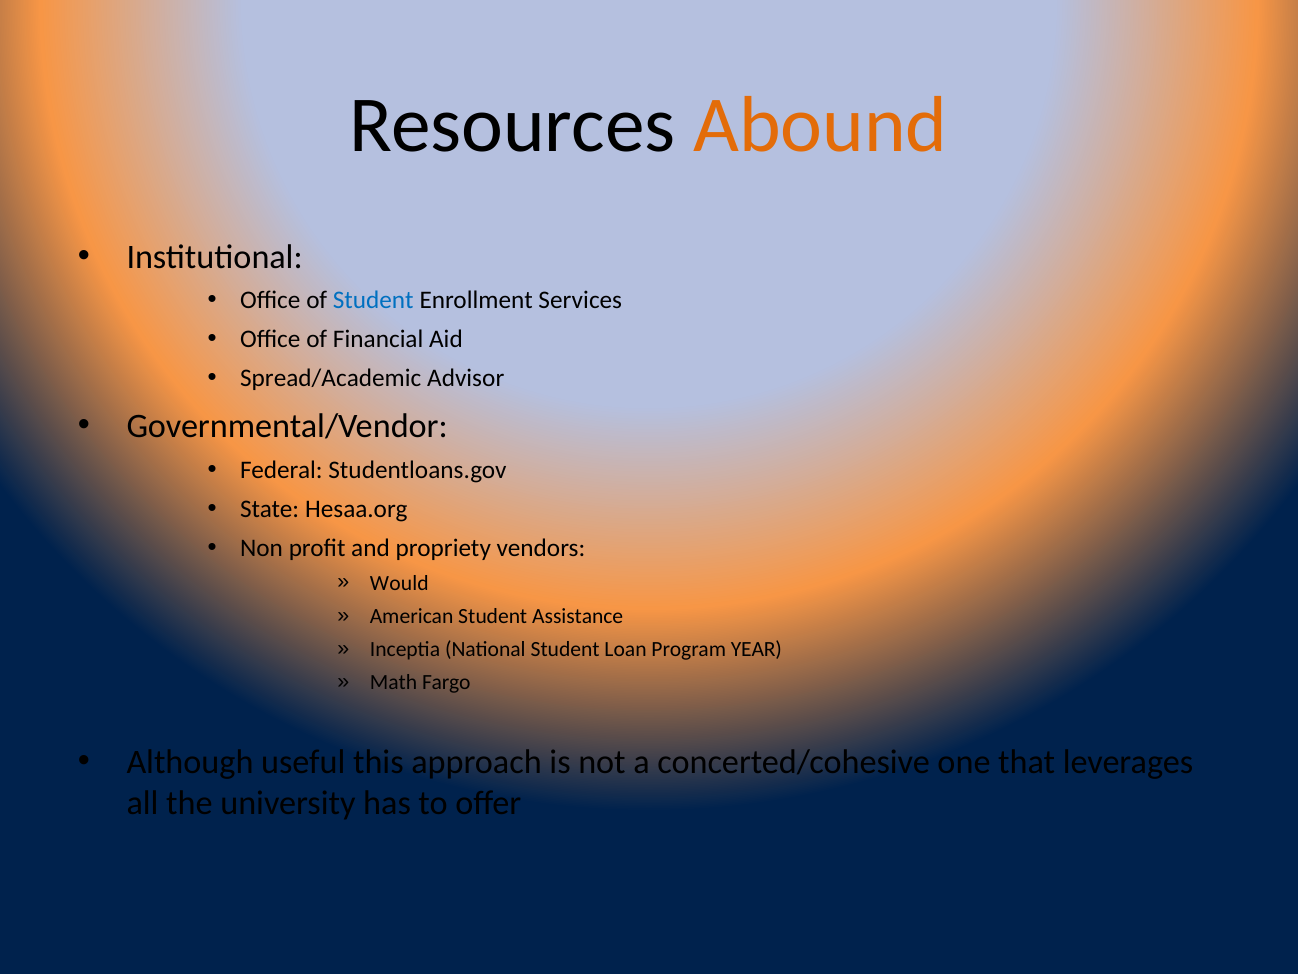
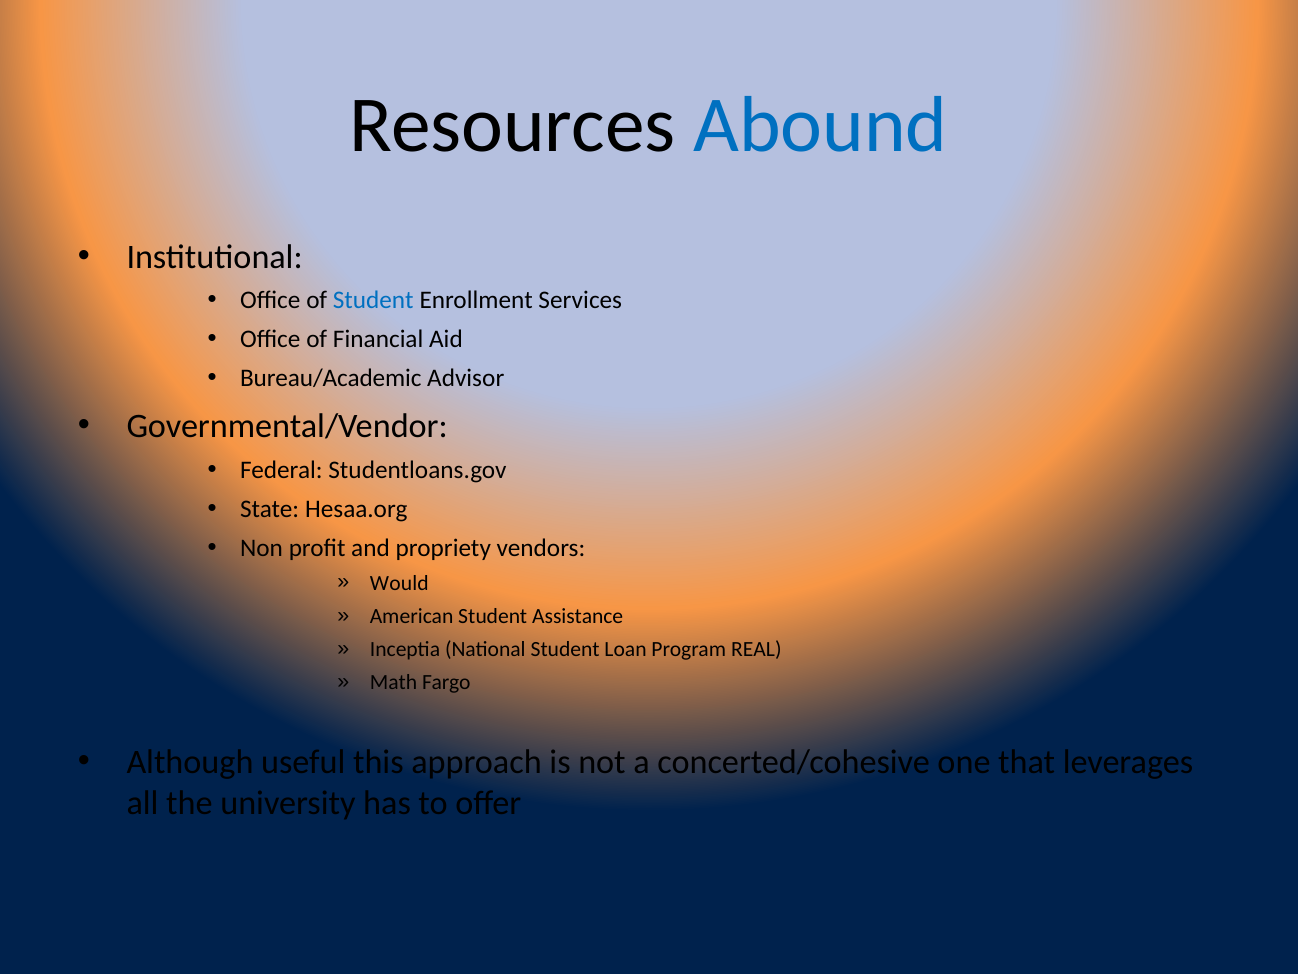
Abound colour: orange -> blue
Spread/Academic: Spread/Academic -> Bureau/Academic
YEAR: YEAR -> REAL
